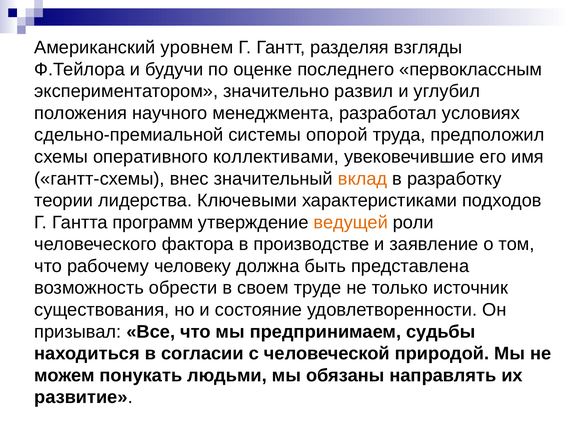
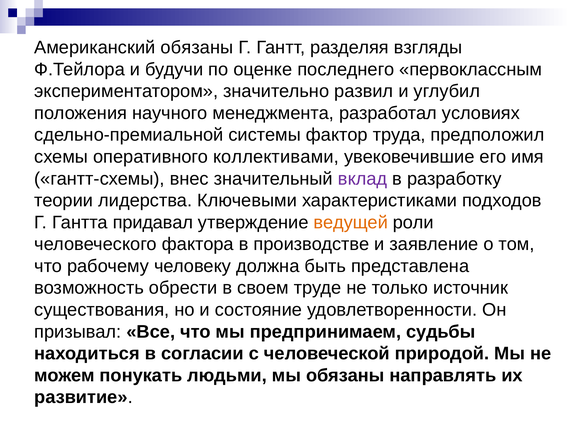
Американский уровнем: уровнем -> обязаны
опорой: опорой -> фактор
вклад colour: orange -> purple
программ: программ -> придавал
